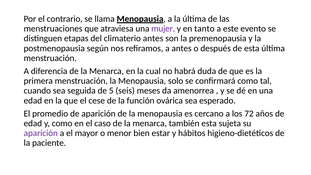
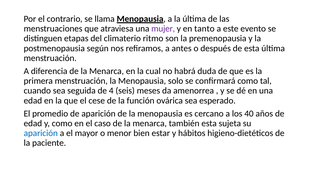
climaterio antes: antes -> ritmo
5: 5 -> 4
72: 72 -> 40
aparición at (41, 133) colour: purple -> blue
